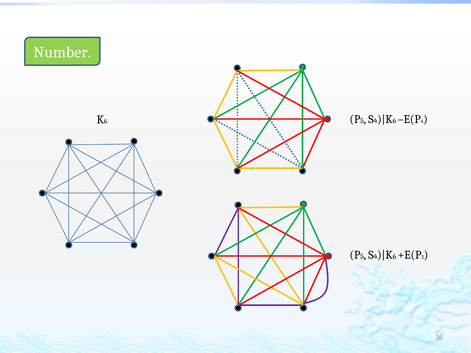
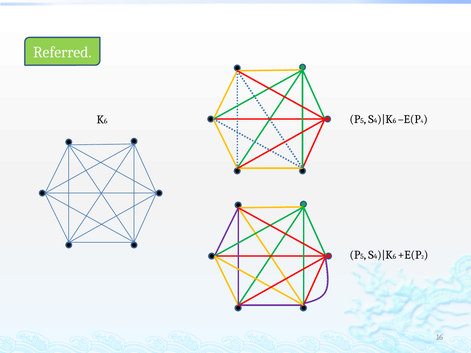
Number: Number -> Referred
